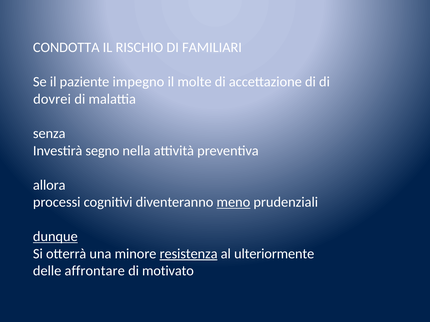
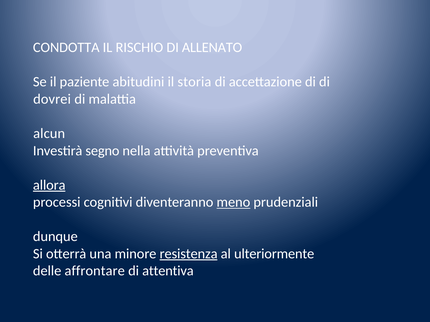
FAMILIARI: FAMILIARI -> ALLENATO
impegno: impegno -> abitudini
molte: molte -> storia
senza: senza -> alcun
allora underline: none -> present
dunque underline: present -> none
motivato: motivato -> attentiva
